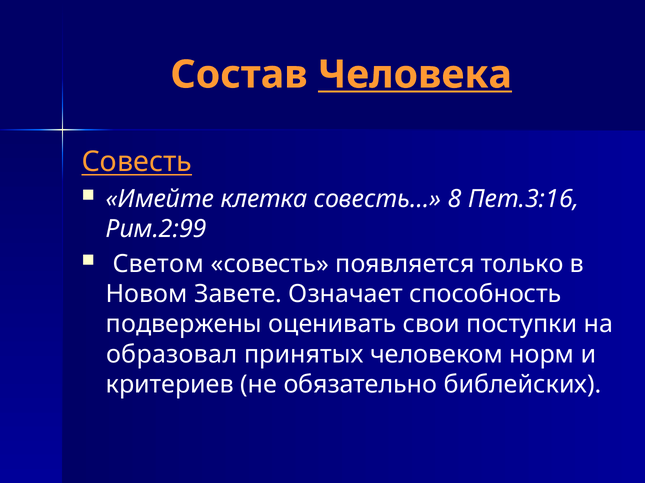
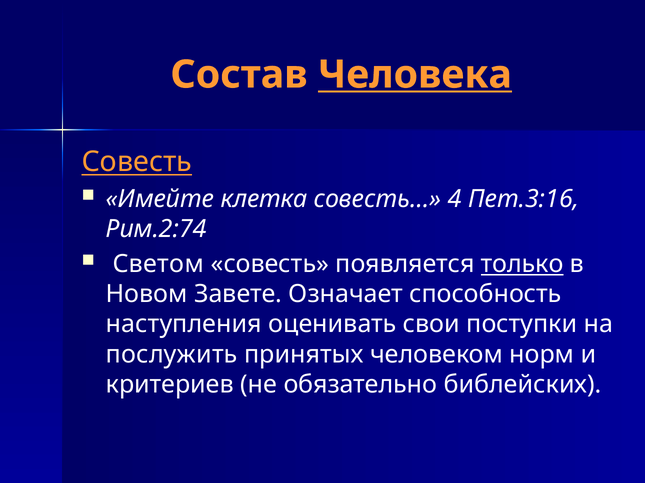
8: 8 -> 4
Рим.2:99: Рим.2:99 -> Рим.2:74
только underline: none -> present
подвержены: подвержены -> наступления
образовал: образовал -> послужить
